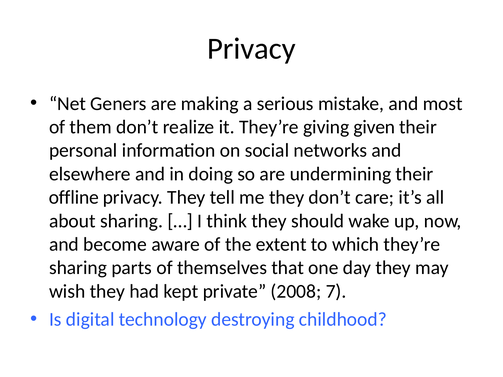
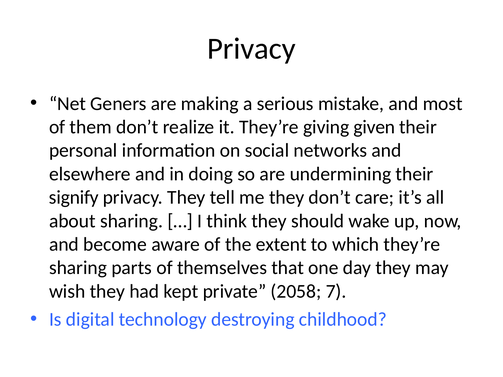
offline: offline -> signify
2008: 2008 -> 2058
